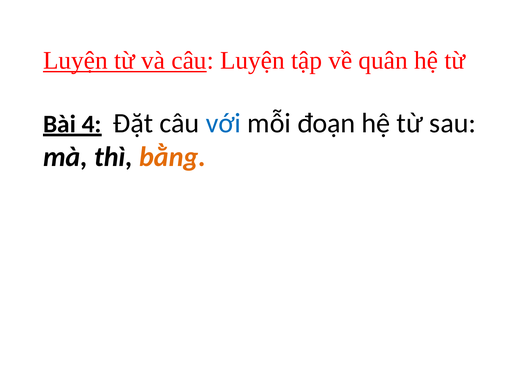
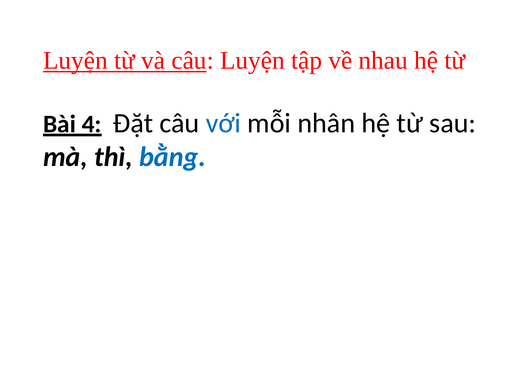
quân: quân -> nhau
đoạn: đoạn -> nhân
bằng colour: orange -> blue
